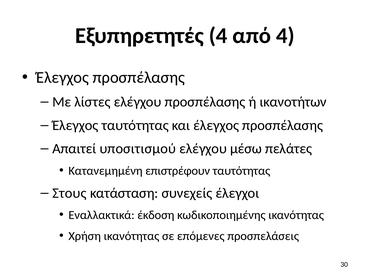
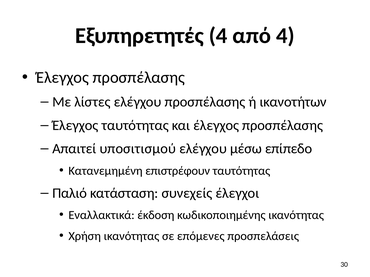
πελάτες: πελάτες -> επίπεδο
Στους: Στους -> Παλιό
